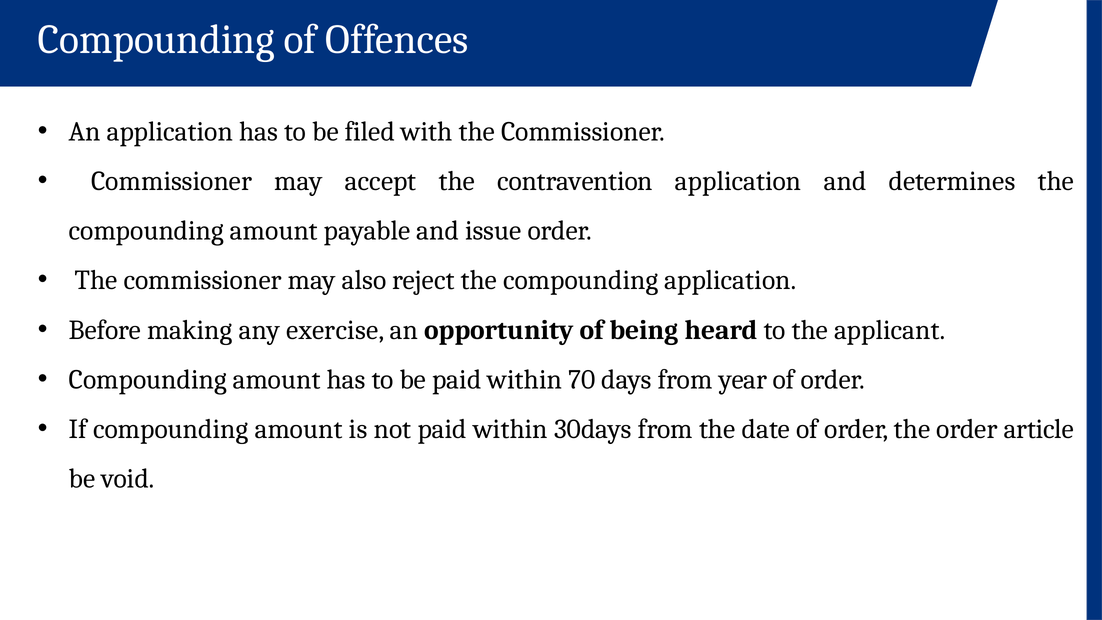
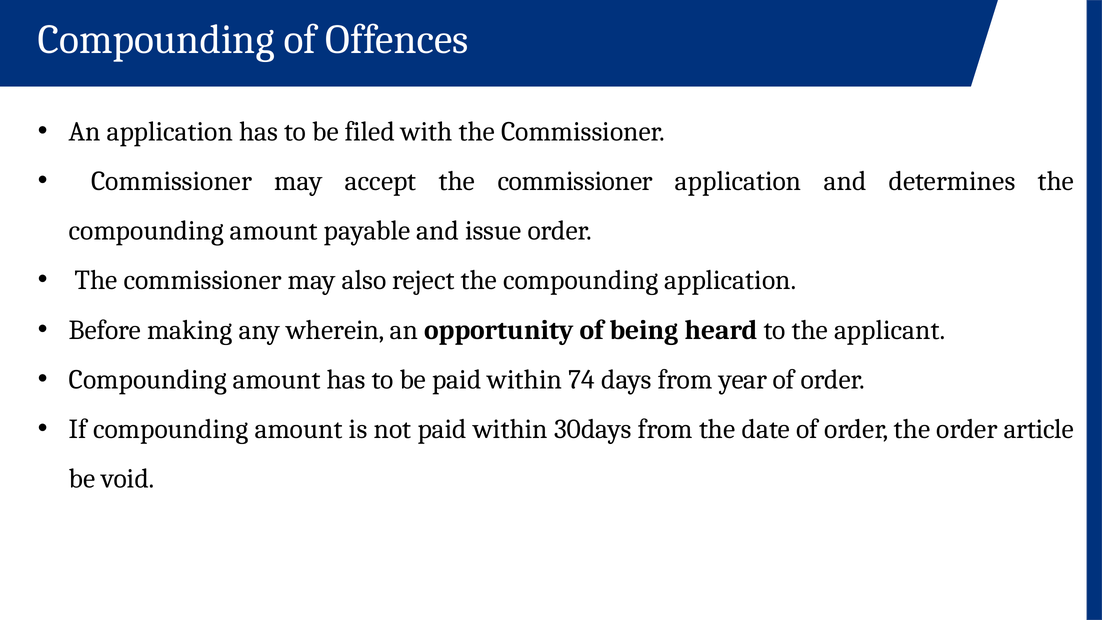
accept the contravention: contravention -> commissioner
exercise: exercise -> wherein
70: 70 -> 74
